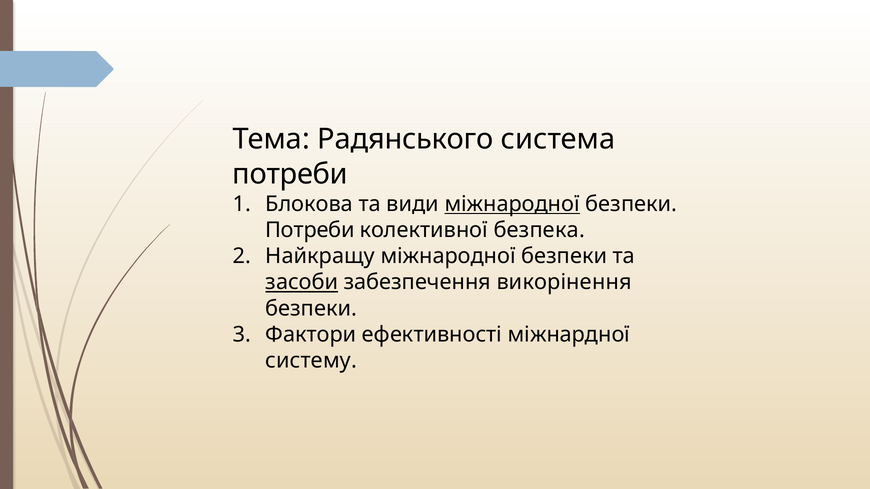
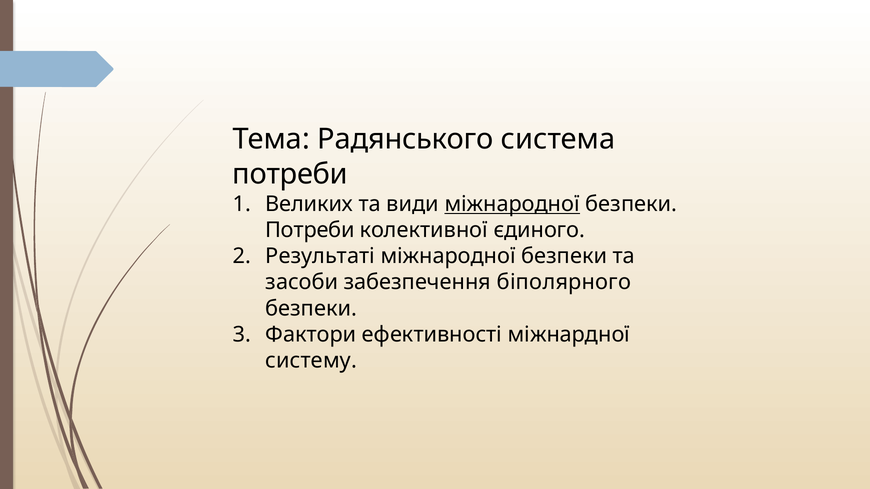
Блокова: Блокова -> Великих
безпека: безпека -> єдиного
Найкращу: Найкращу -> Результаті
засоби underline: present -> none
викорінення: викорінення -> біполярного
